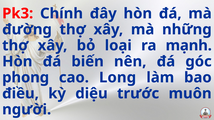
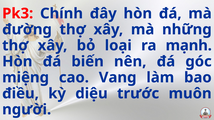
phong: phong -> miệng
Long: Long -> Vang
